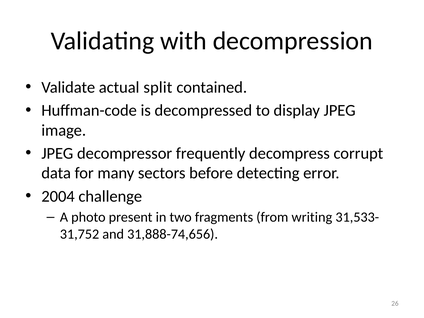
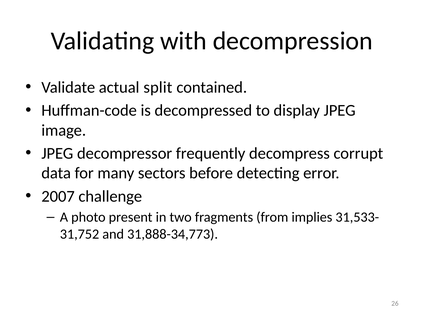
2004: 2004 -> 2007
writing: writing -> implies
31,888-74,656: 31,888-74,656 -> 31,888-34,773
